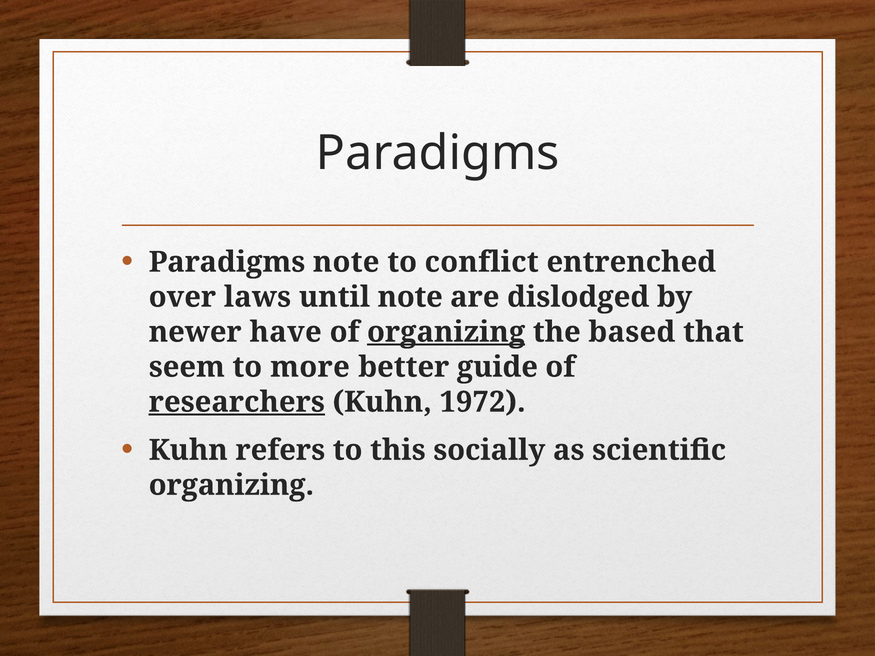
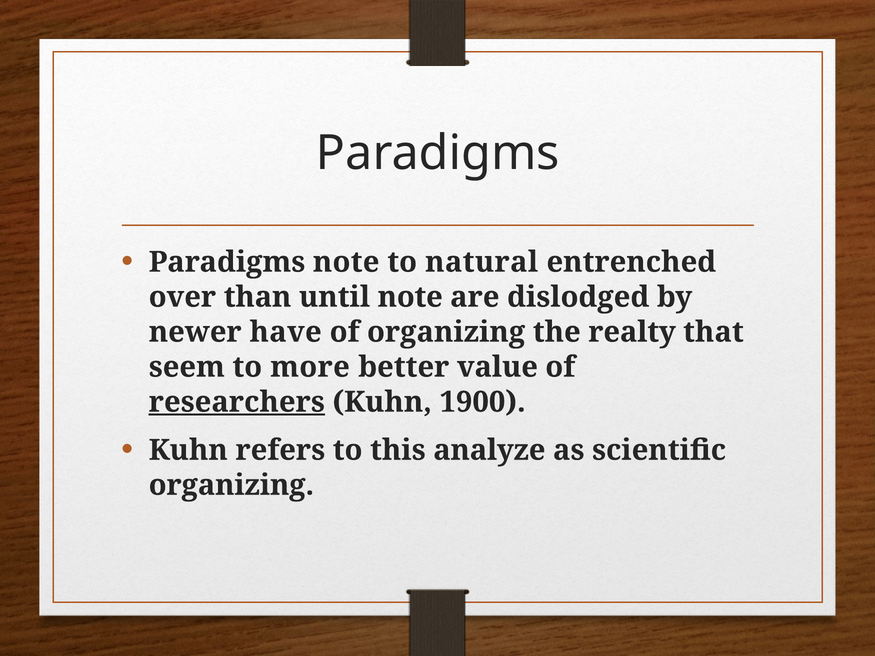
conflict: conflict -> natural
laws: laws -> than
organizing at (446, 332) underline: present -> none
based: based -> realty
guide: guide -> value
1972: 1972 -> 1900
socially: socially -> analyze
